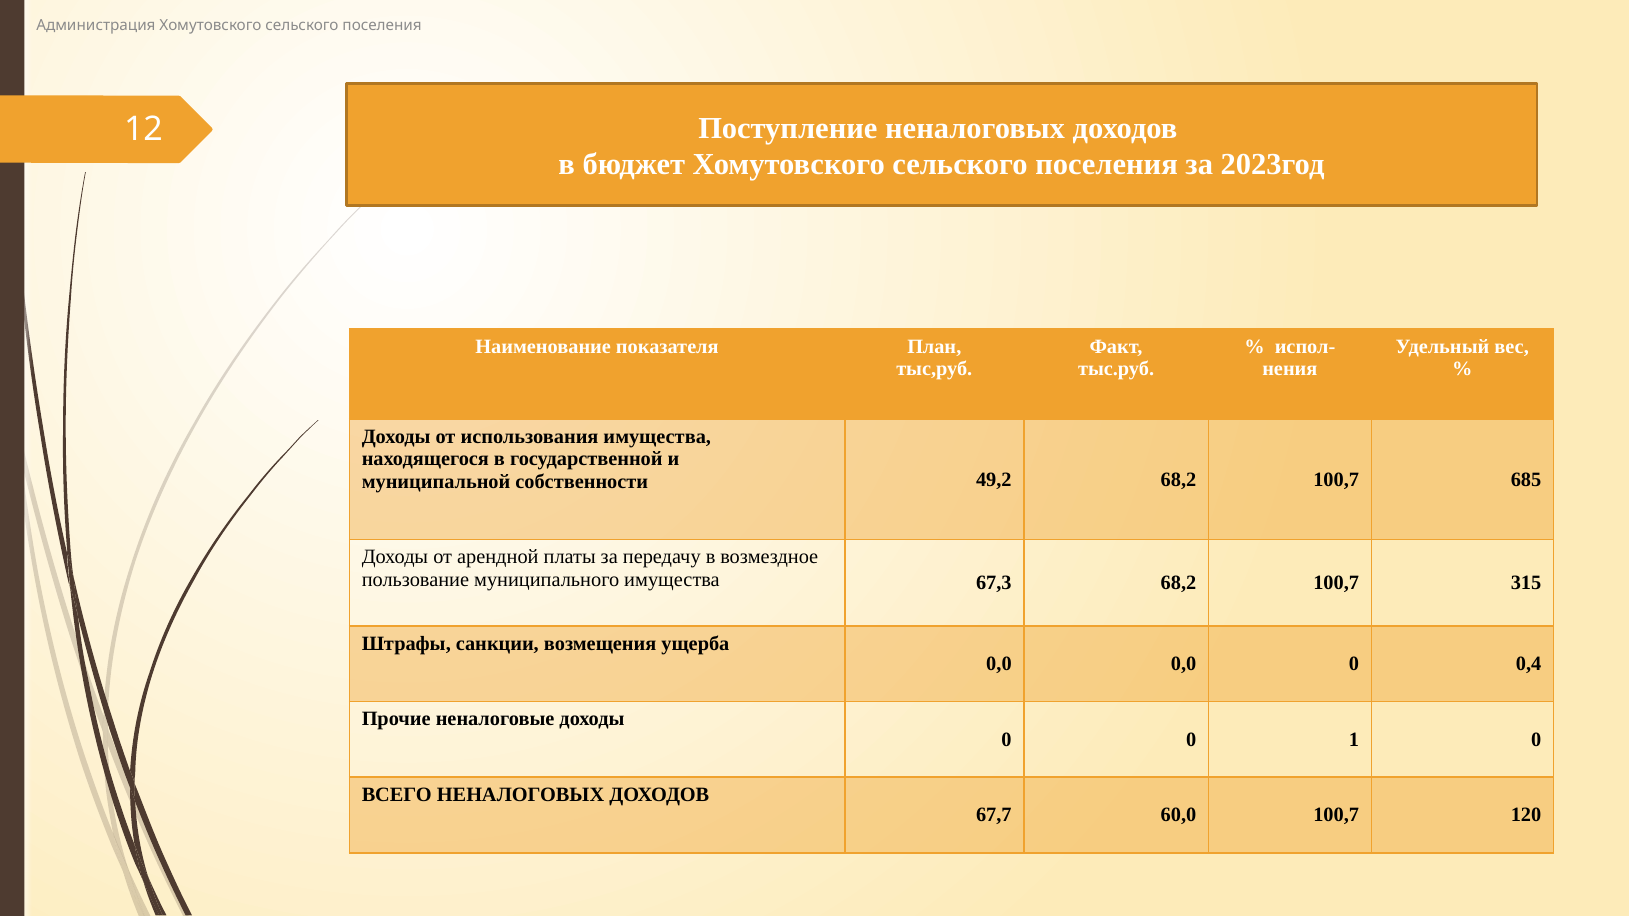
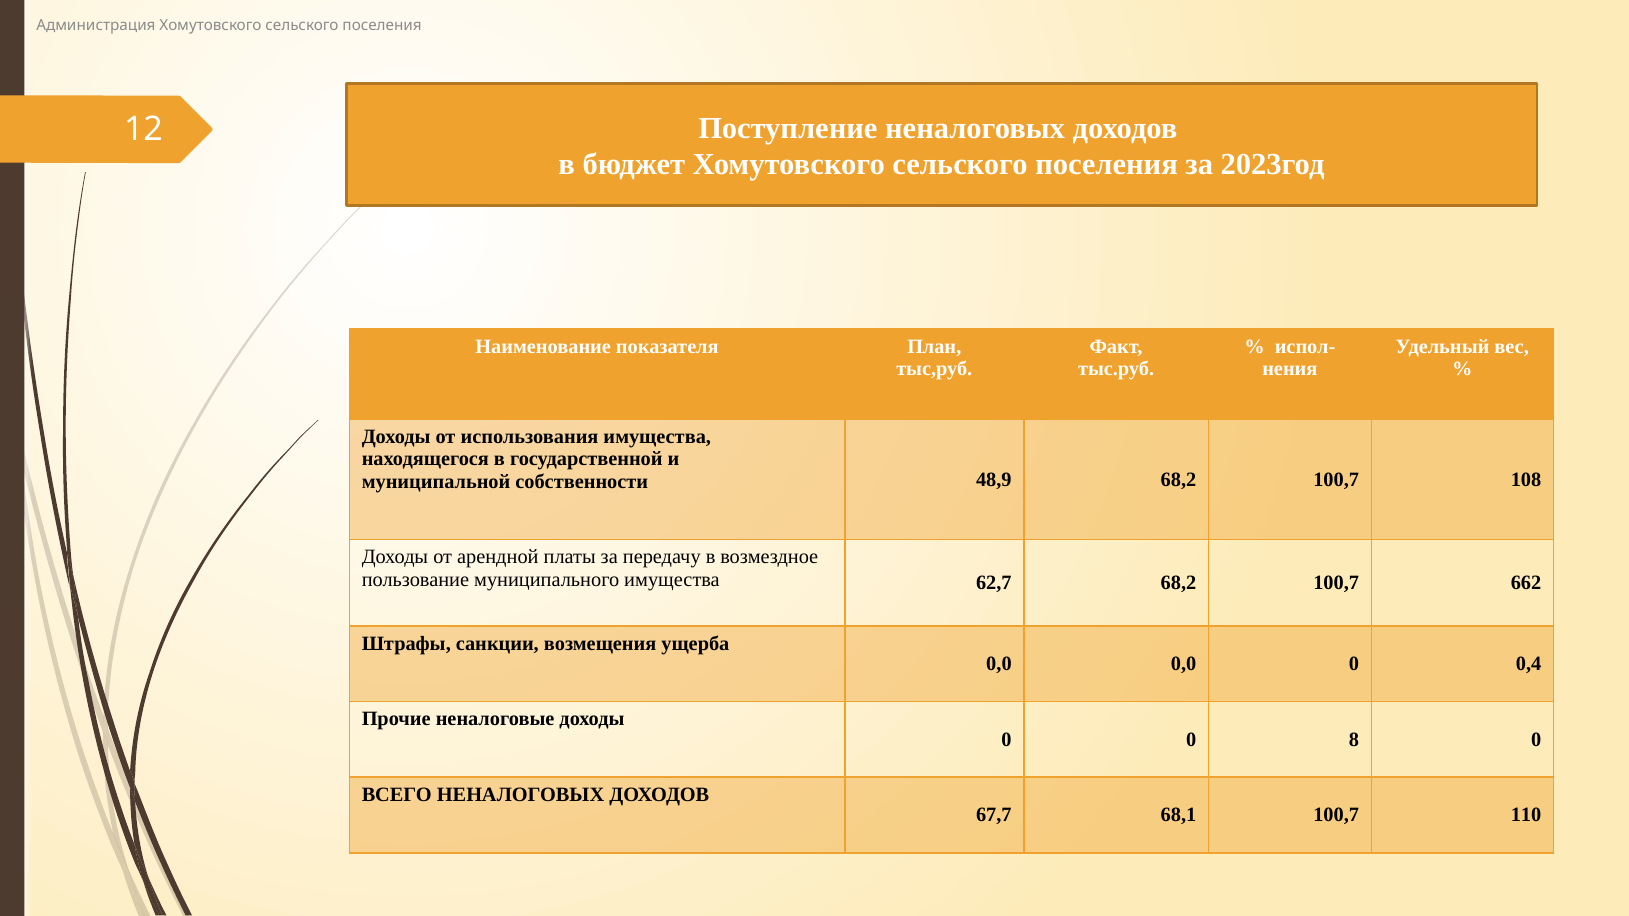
49,2: 49,2 -> 48,9
685: 685 -> 108
67,3: 67,3 -> 62,7
315: 315 -> 662
1: 1 -> 8
60,0: 60,0 -> 68,1
120: 120 -> 110
